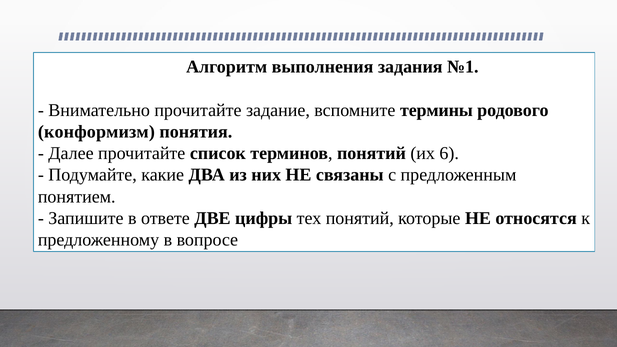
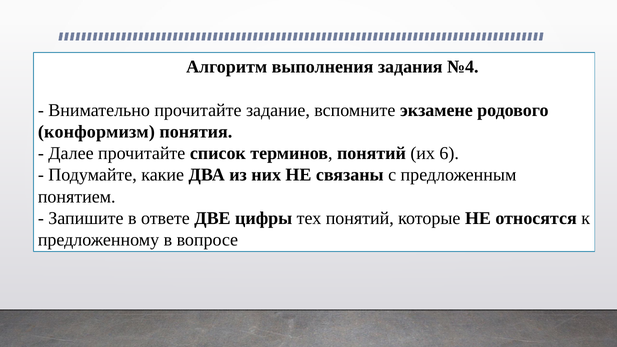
№1: №1 -> №4
термины: термины -> экзамене
